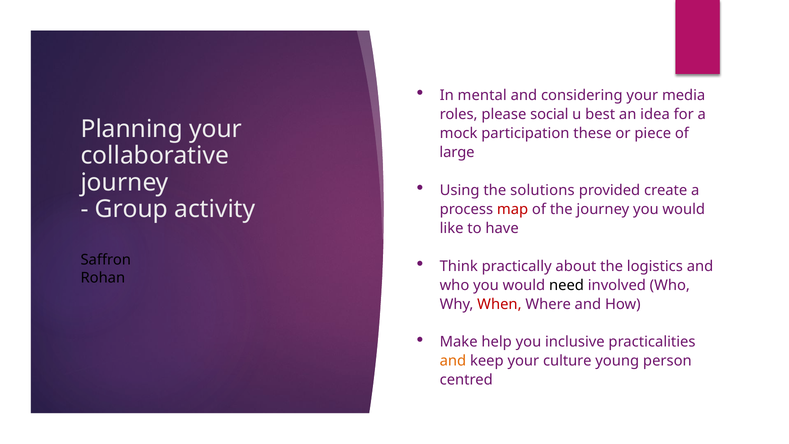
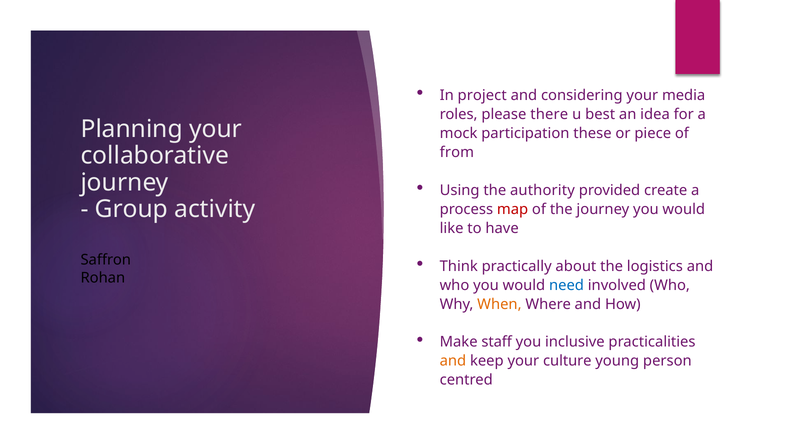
mental: mental -> project
social: social -> there
large: large -> from
solutions: solutions -> authority
need colour: black -> blue
When colour: red -> orange
help: help -> staff
